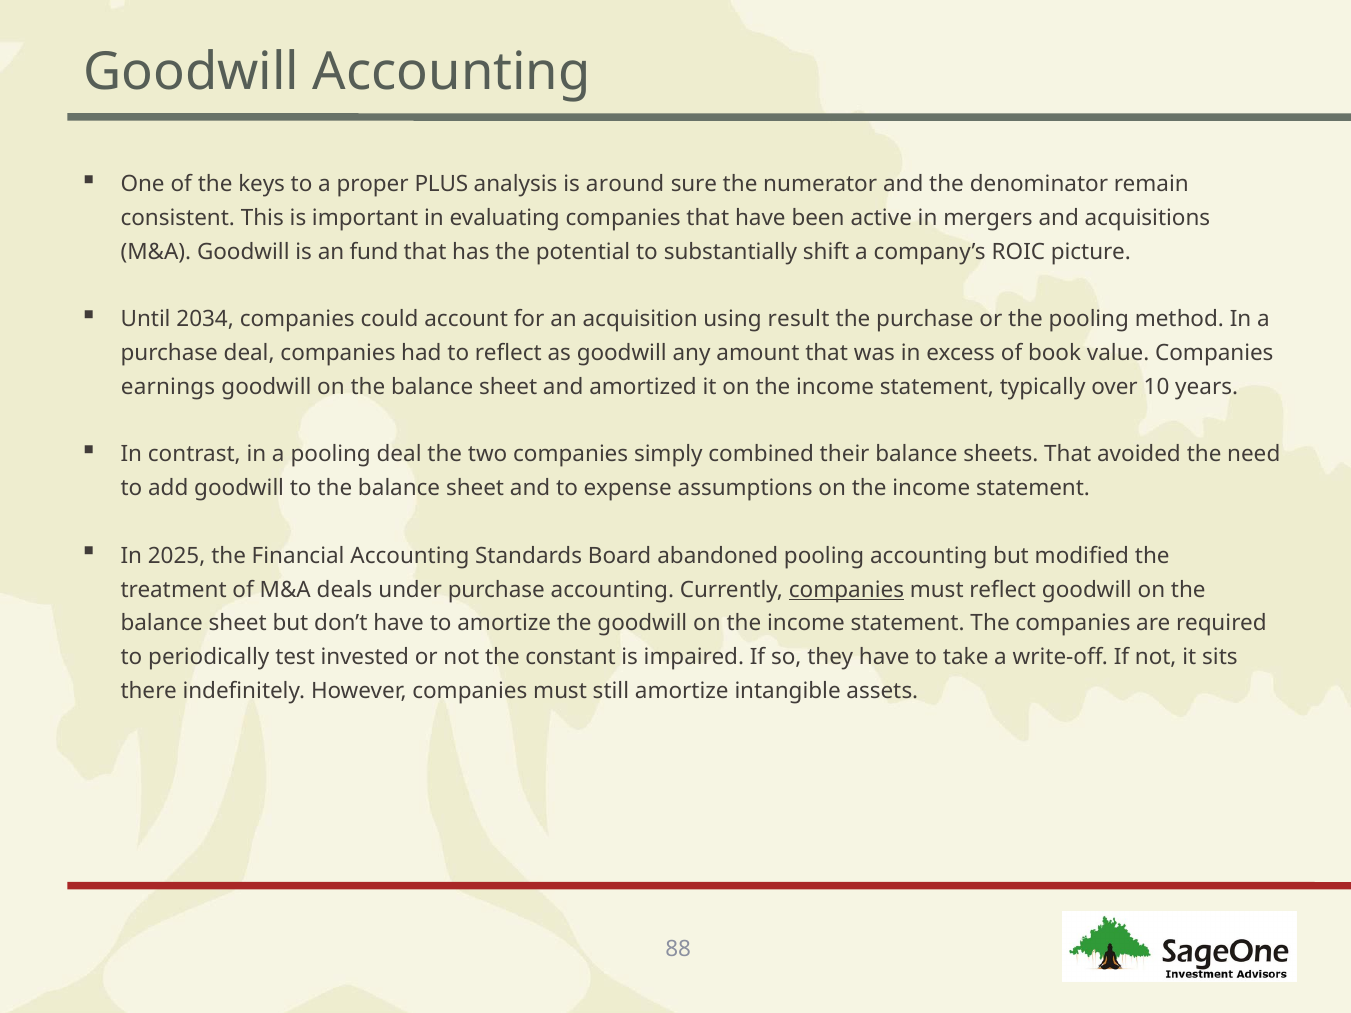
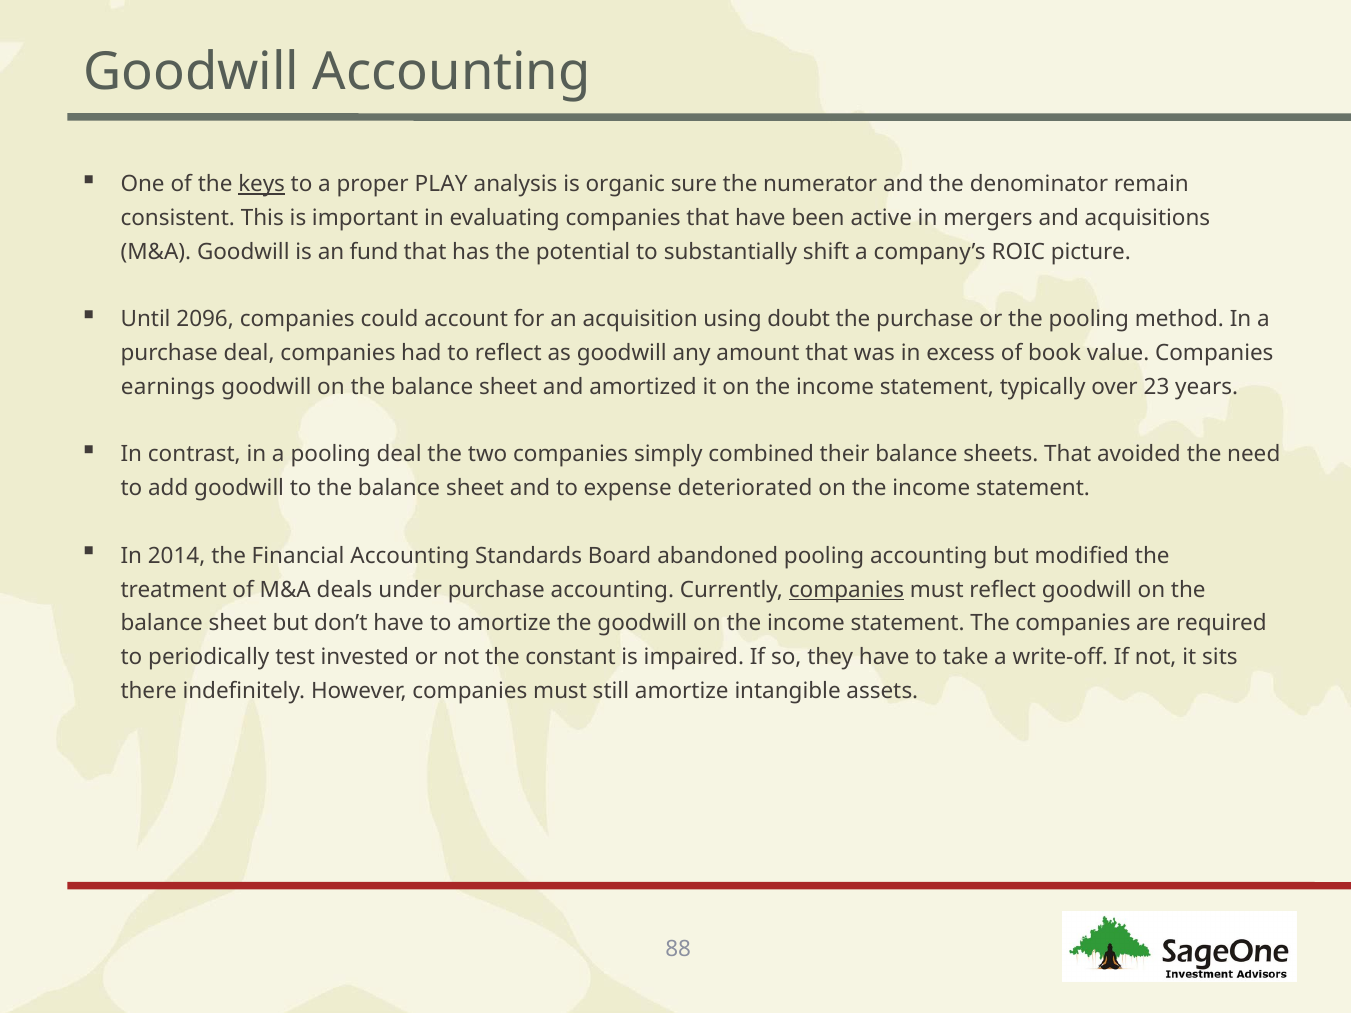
keys underline: none -> present
PLUS: PLUS -> PLAY
around: around -> organic
2034: 2034 -> 2096
result: result -> doubt
10: 10 -> 23
assumptions: assumptions -> deteriorated
2025: 2025 -> 2014
